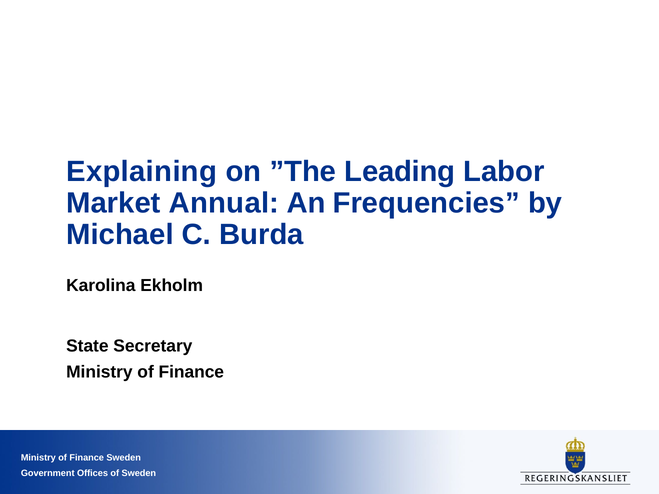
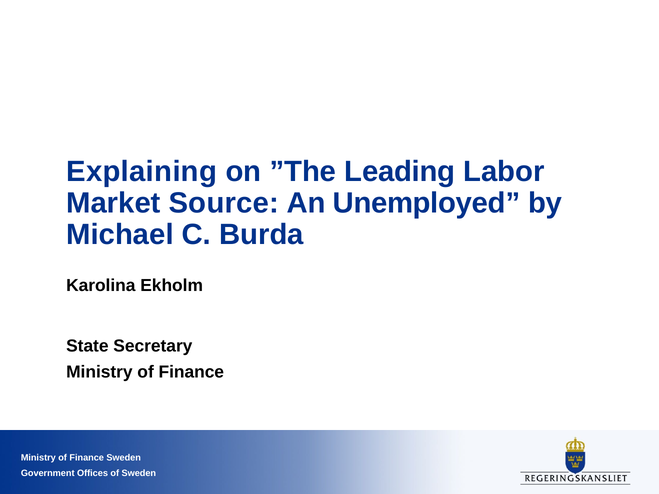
Annual: Annual -> Source
Frequencies: Frequencies -> Unemployed
